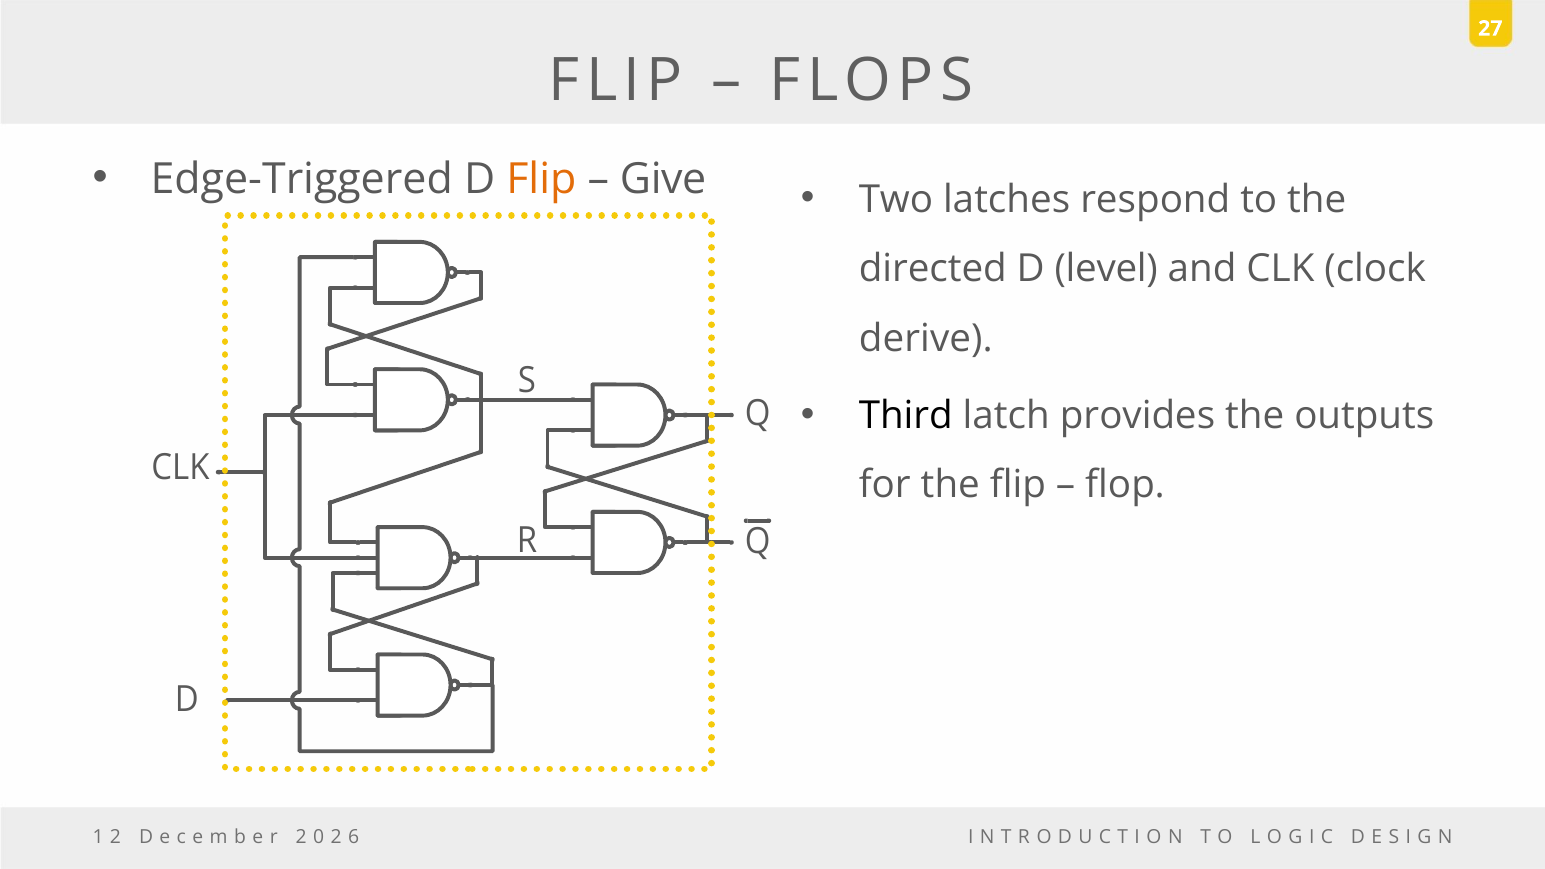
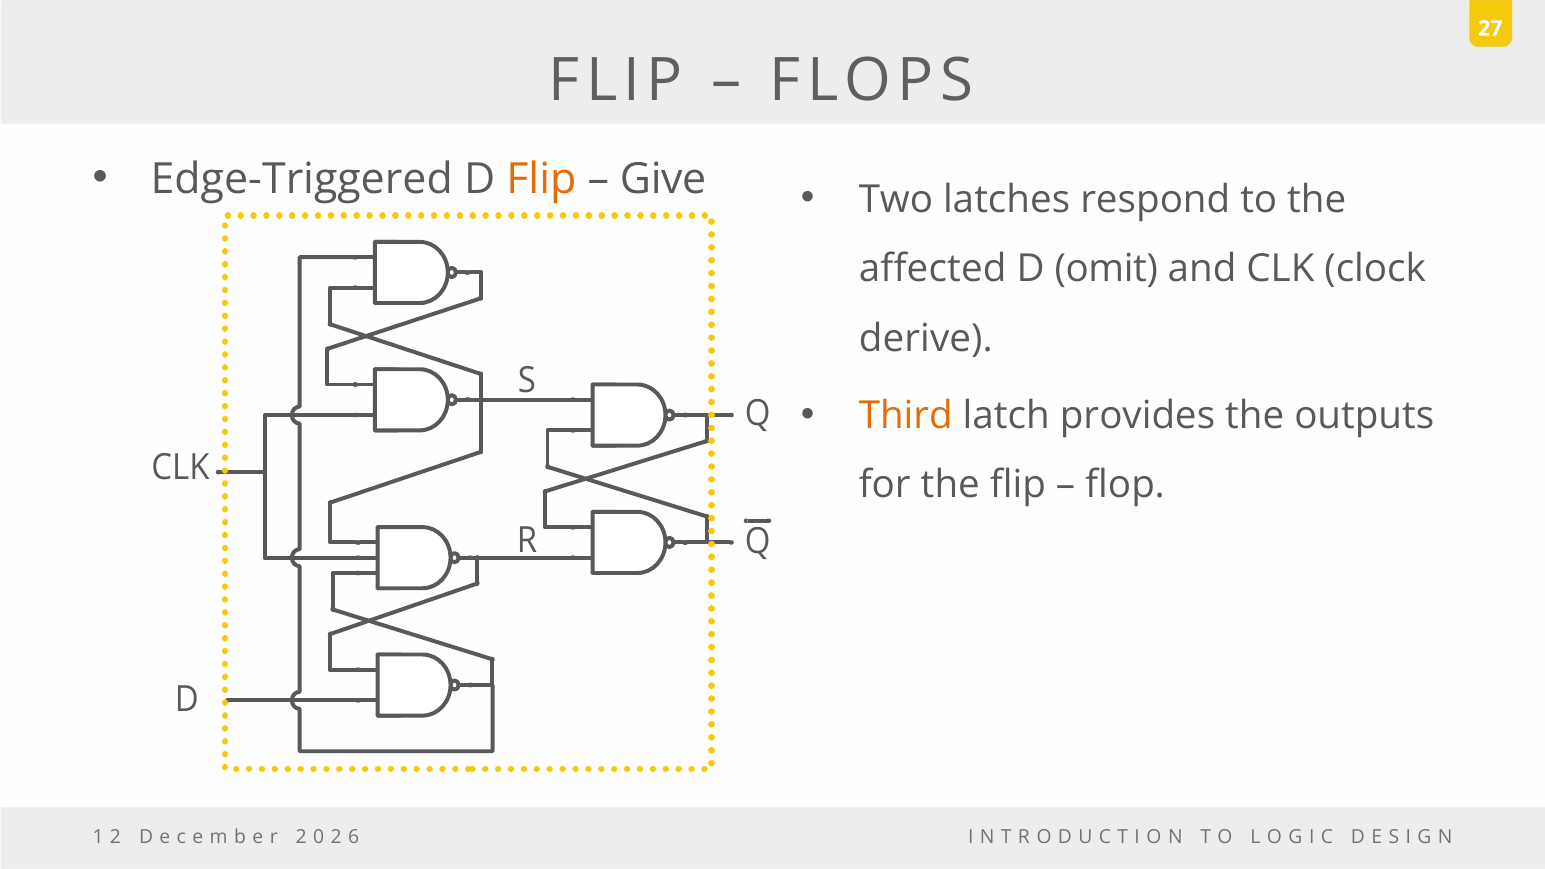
directed: directed -> affected
level: level -> omit
Third colour: black -> orange
